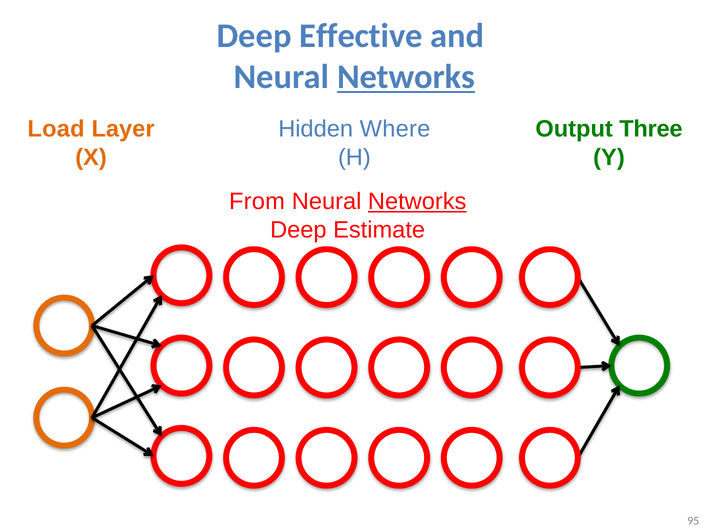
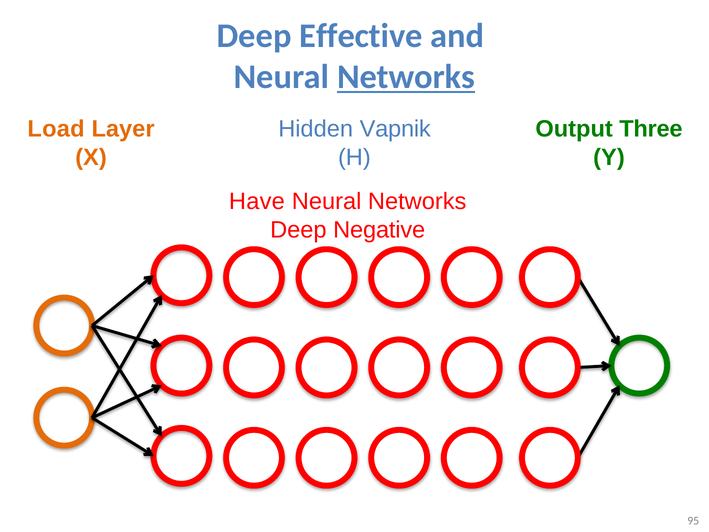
Where: Where -> Vapnik
From: From -> Have
Networks at (417, 201) underline: present -> none
Estimate: Estimate -> Negative
